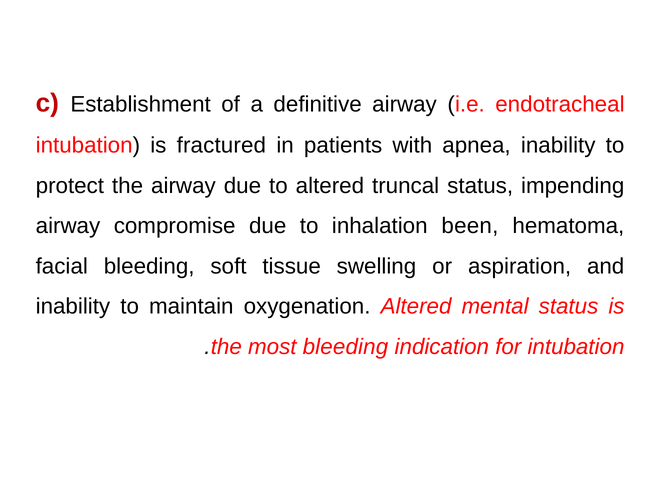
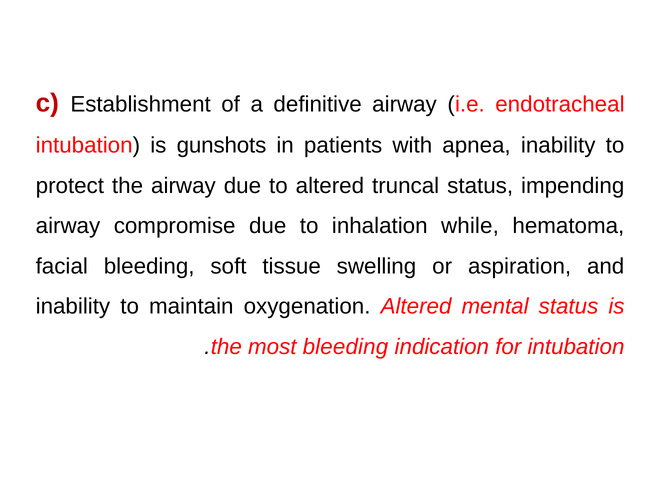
fractured: fractured -> gunshots
been: been -> while
